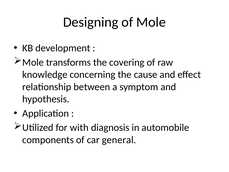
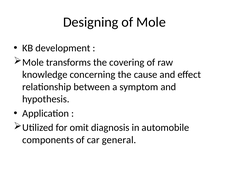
with: with -> omit
